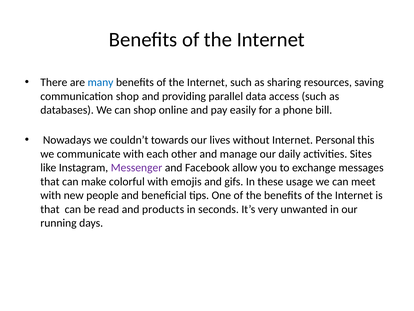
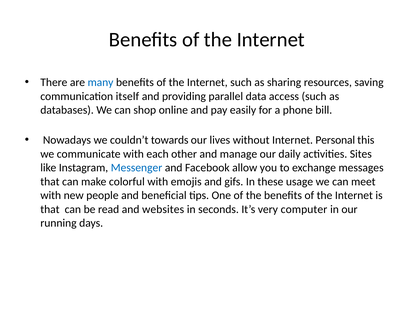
communication shop: shop -> itself
Messenger colour: purple -> blue
products: products -> websites
unwanted: unwanted -> computer
